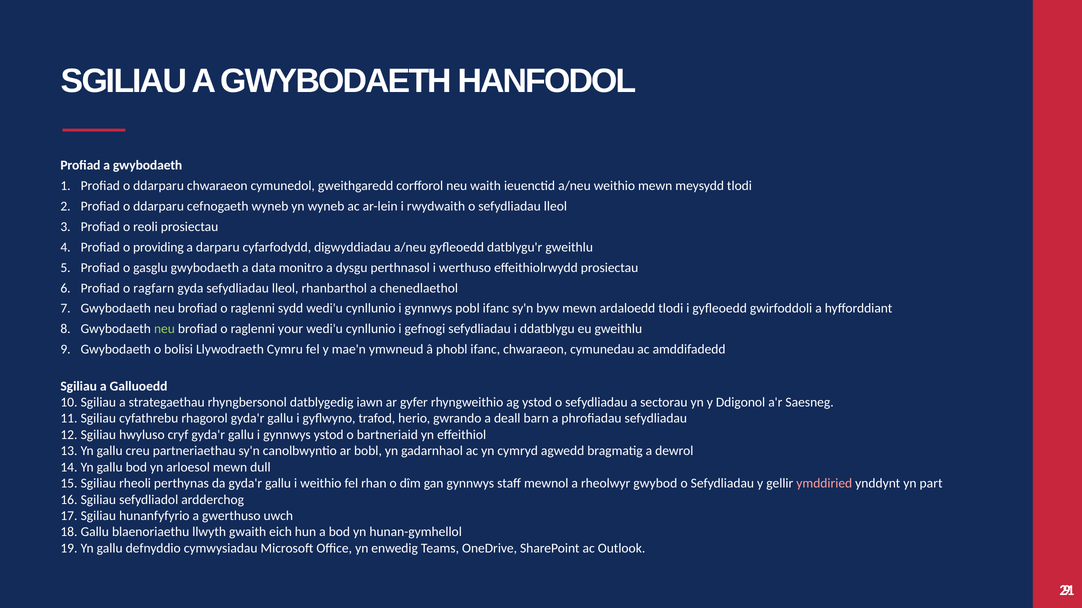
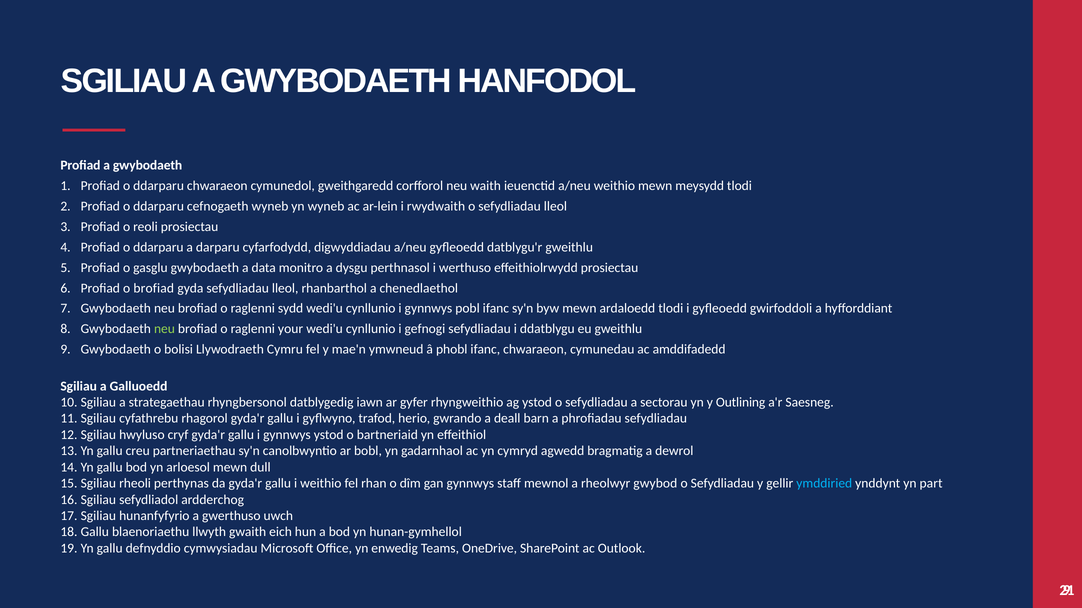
providing at (158, 247): providing -> ddarparu
o ragfarn: ragfarn -> brofiad
Ddigonol: Ddigonol -> Outlining
ymddiried colour: pink -> light blue
